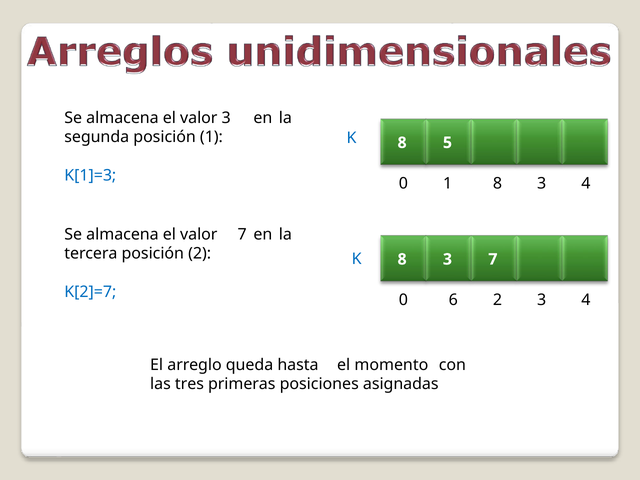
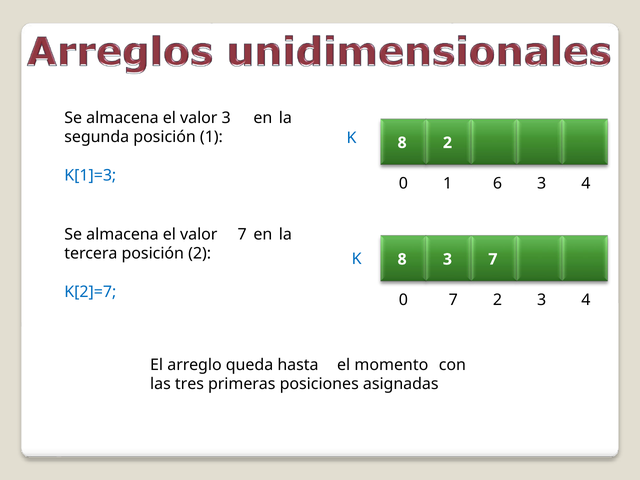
8 5: 5 -> 2
1 8: 8 -> 6
0 6: 6 -> 7
